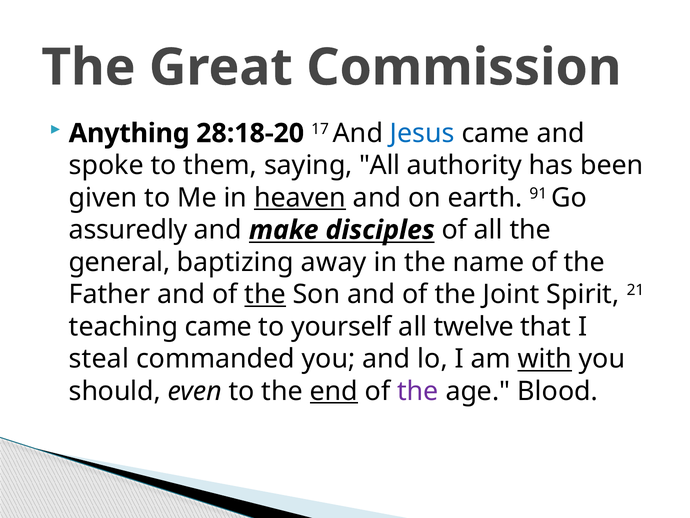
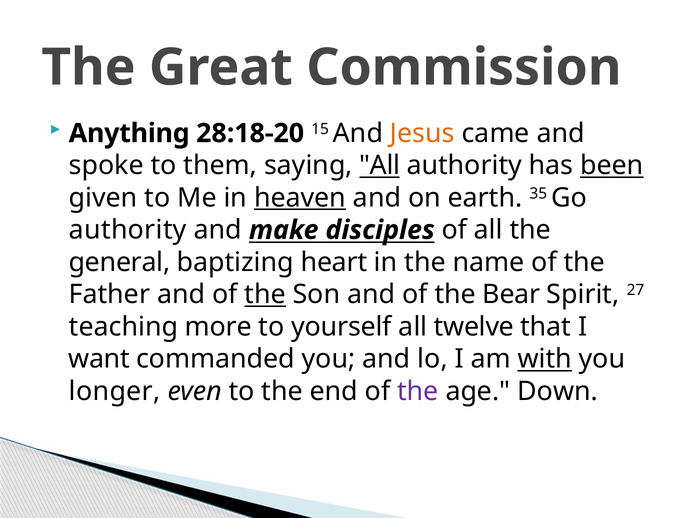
17: 17 -> 15
Jesus colour: blue -> orange
All at (380, 165) underline: none -> present
been underline: none -> present
91: 91 -> 35
assuredly at (128, 230): assuredly -> authority
away: away -> heart
Joint: Joint -> Bear
21: 21 -> 27
teaching came: came -> more
steal: steal -> want
should: should -> longer
end underline: present -> none
Blood: Blood -> Down
